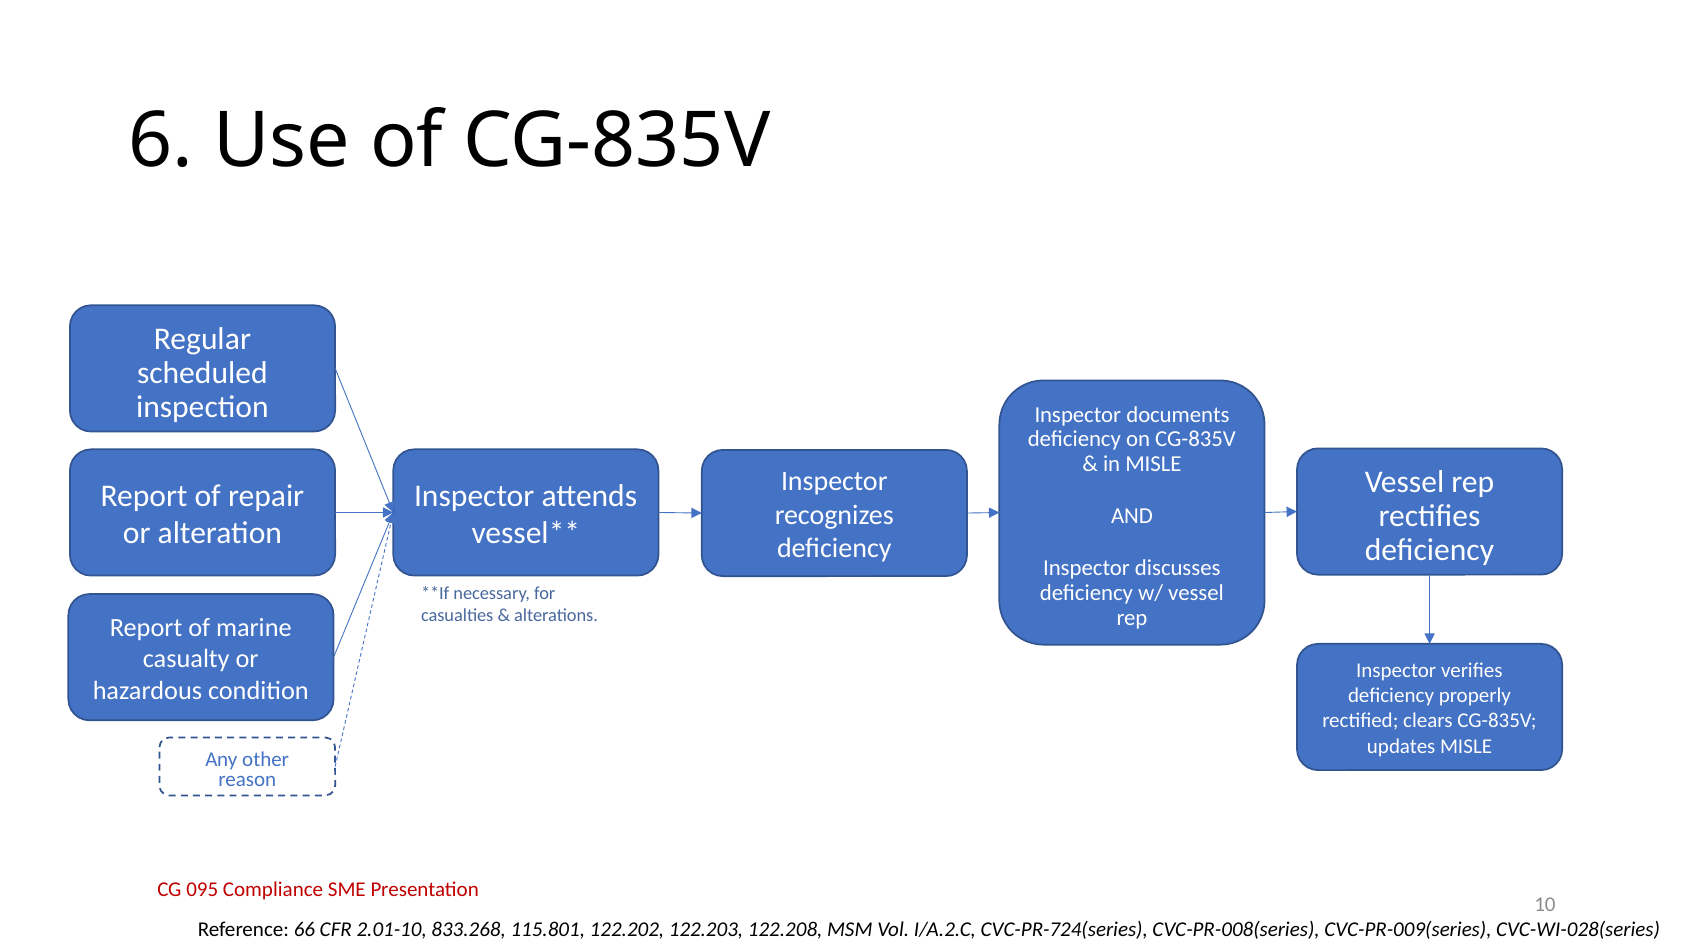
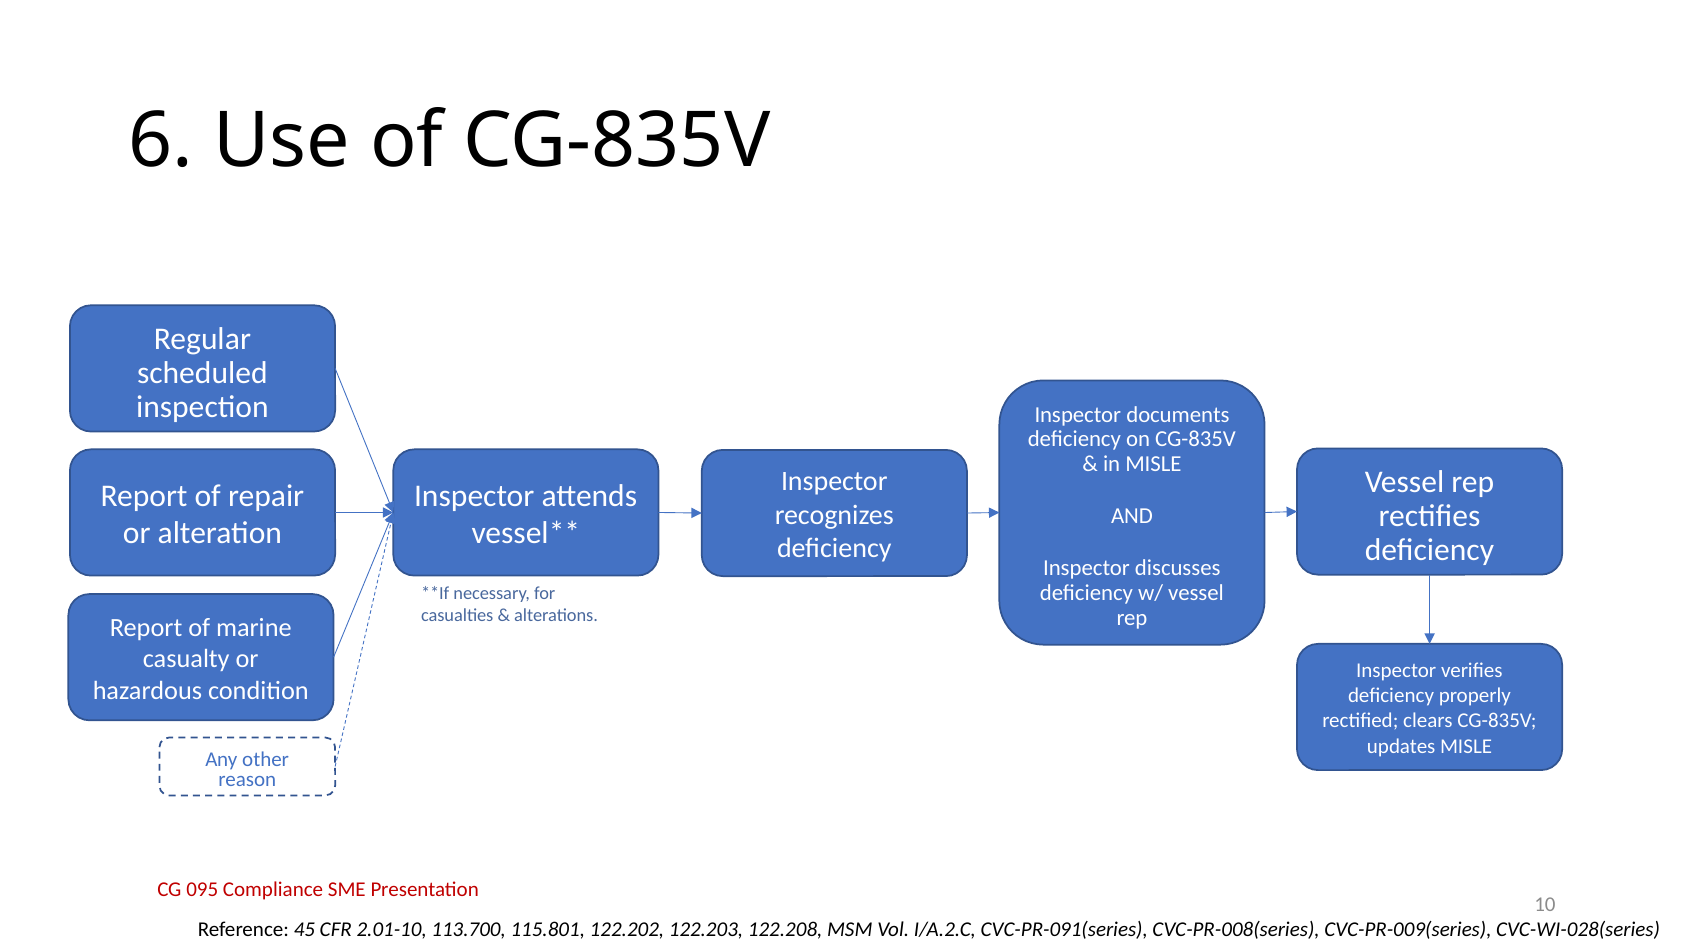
66: 66 -> 45
833.268: 833.268 -> 113.700
CVC-PR-724(series: CVC-PR-724(series -> CVC-PR-091(series
